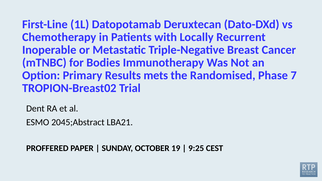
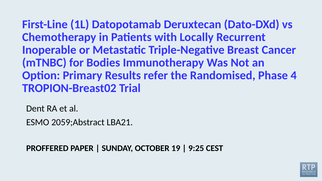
mets: mets -> refer
7: 7 -> 4
2045;Abstract: 2045;Abstract -> 2059;Abstract
